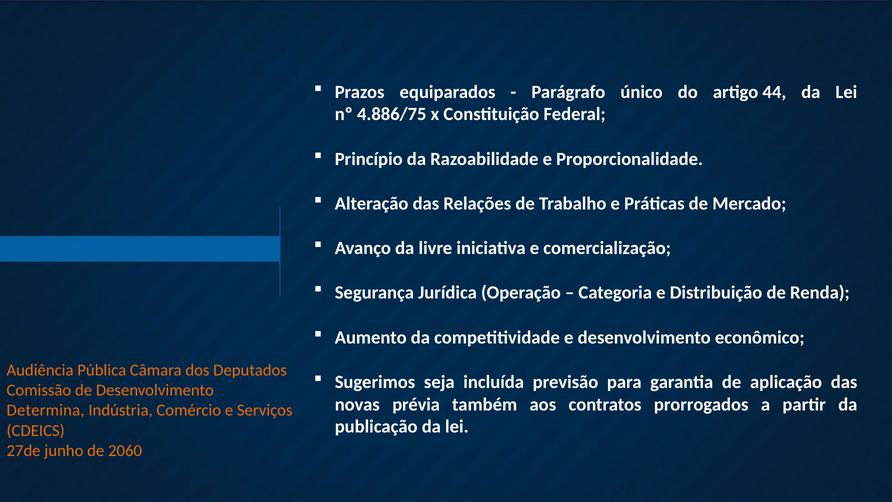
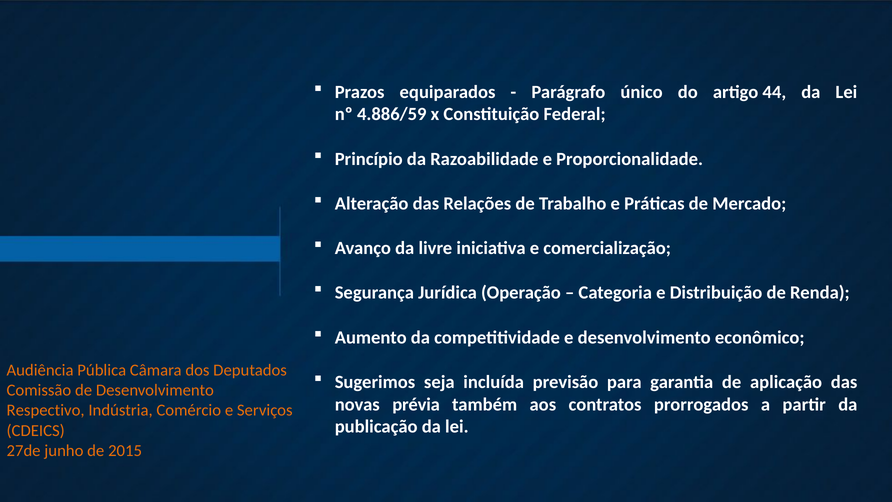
4.886/75: 4.886/75 -> 4.886/59
Determina: Determina -> Respectivo
2060: 2060 -> 2015
